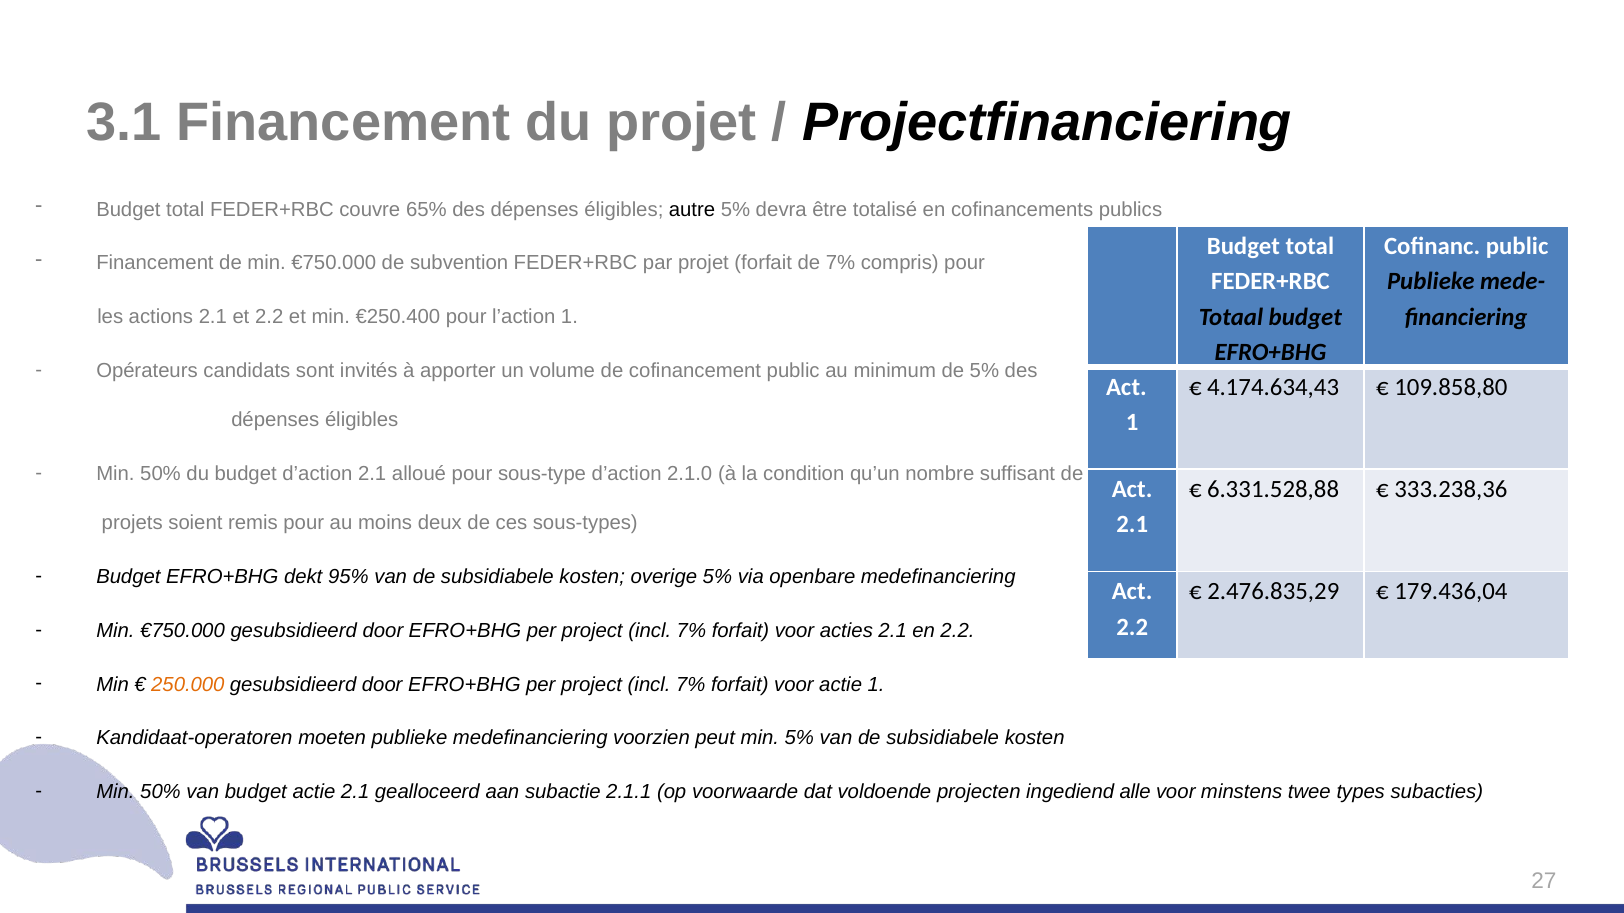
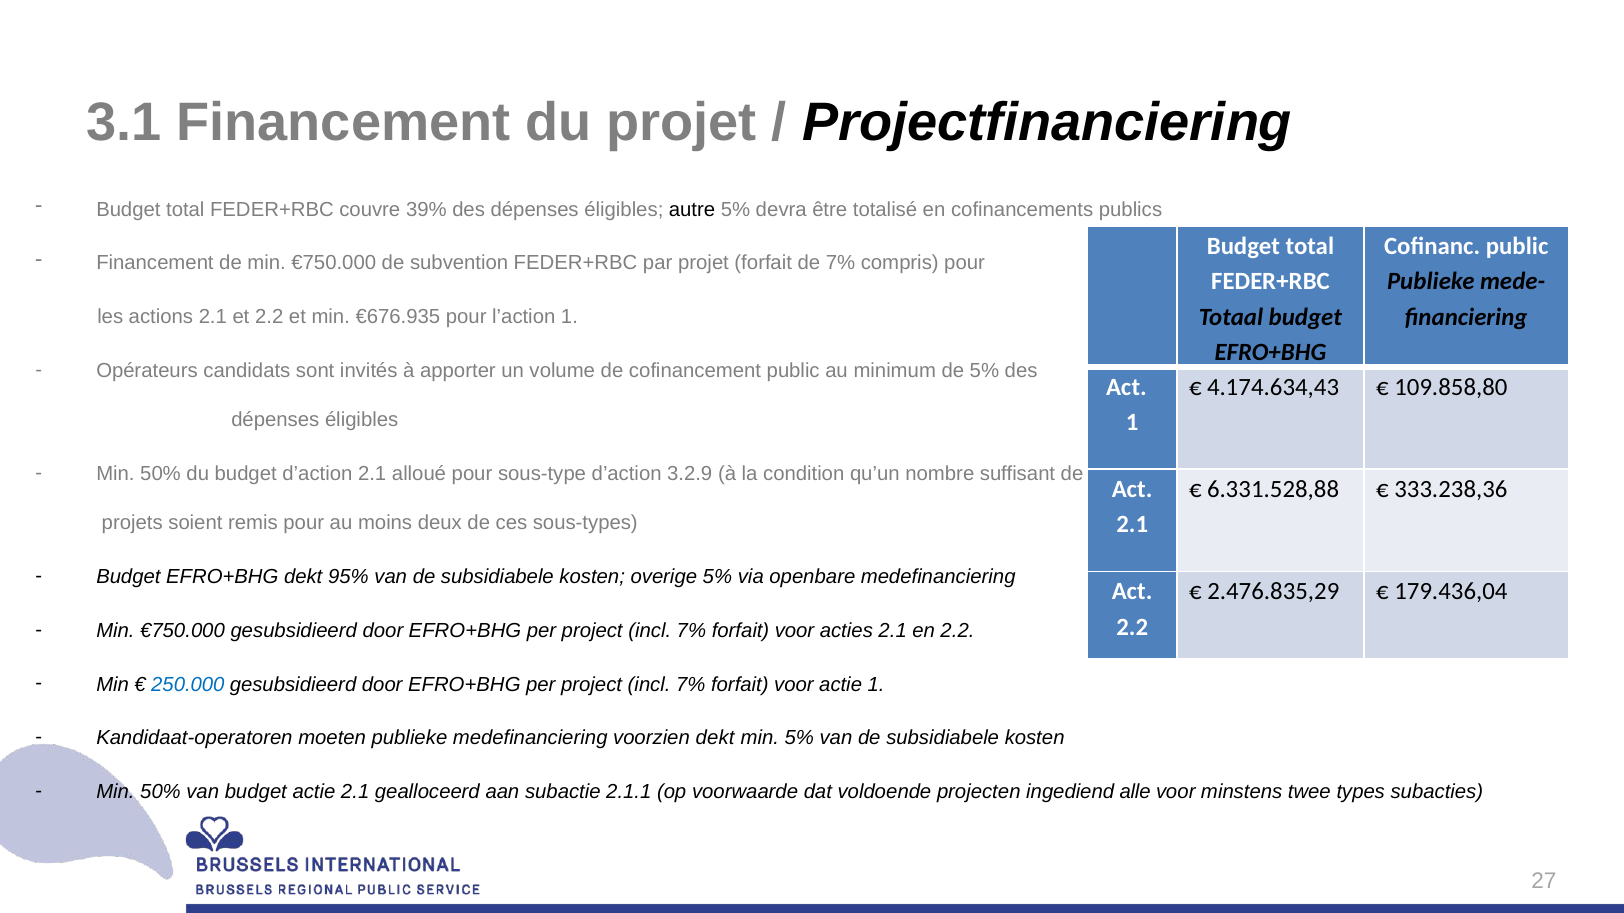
65%: 65% -> 39%
€250.400: €250.400 -> €676.935
2.1.0: 2.1.0 -> 3.2.9
250.000 colour: orange -> blue
voorzien peut: peut -> dekt
